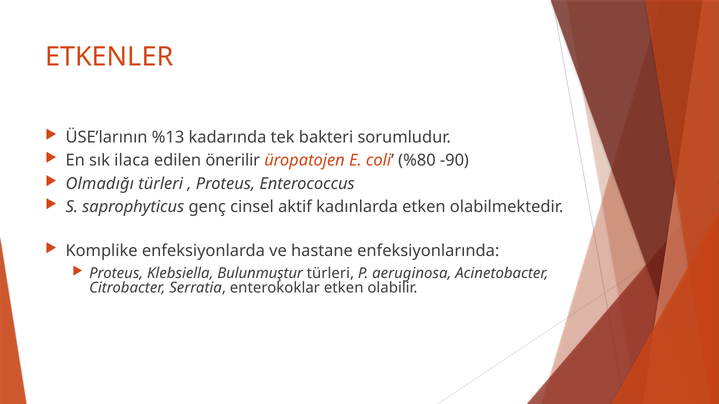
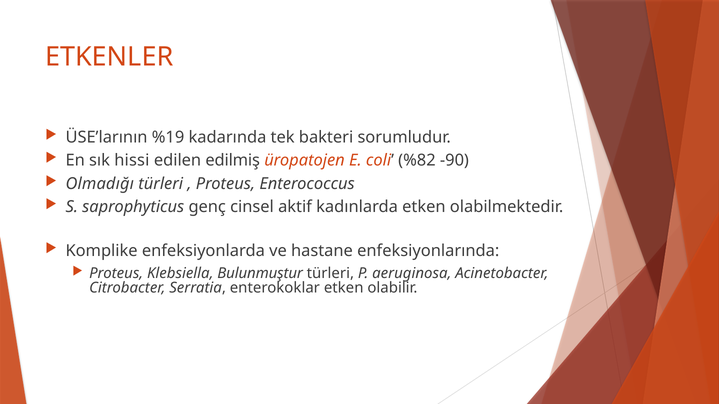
%13: %13 -> %19
ilaca: ilaca -> hissi
önerilir: önerilir -> edilmiş
%80: %80 -> %82
